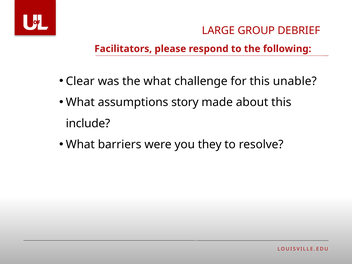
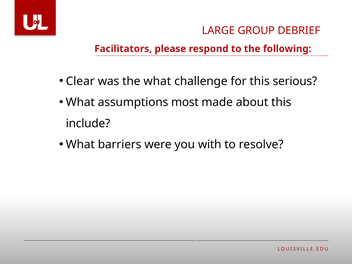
unable: unable -> serious
story: story -> most
they: they -> with
